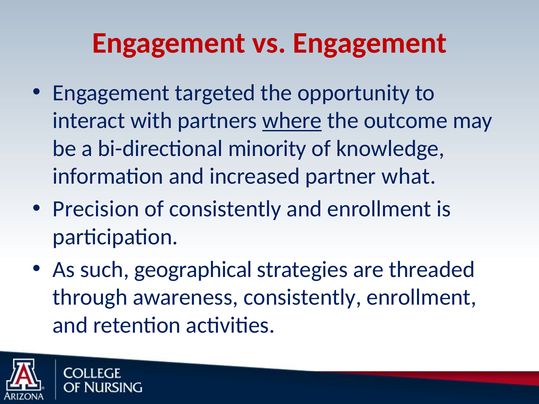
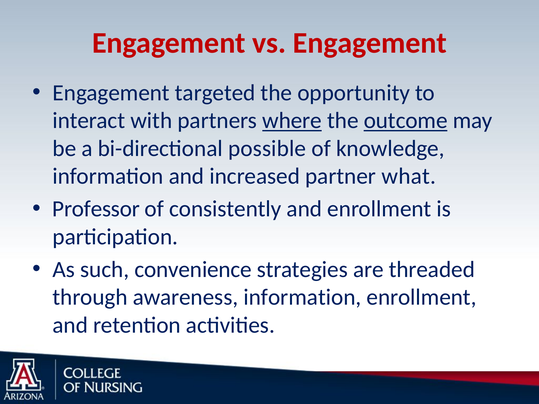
outcome underline: none -> present
minority: minority -> possible
Precision: Precision -> Professor
geographical: geographical -> convenience
awareness consistently: consistently -> information
